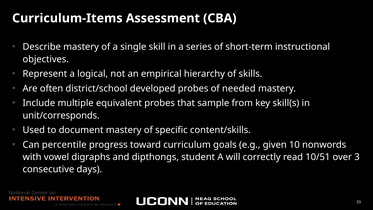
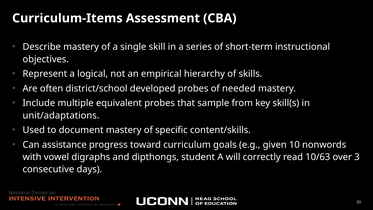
unit/corresponds: unit/corresponds -> unit/adaptations
percentile: percentile -> assistance
10/51: 10/51 -> 10/63
